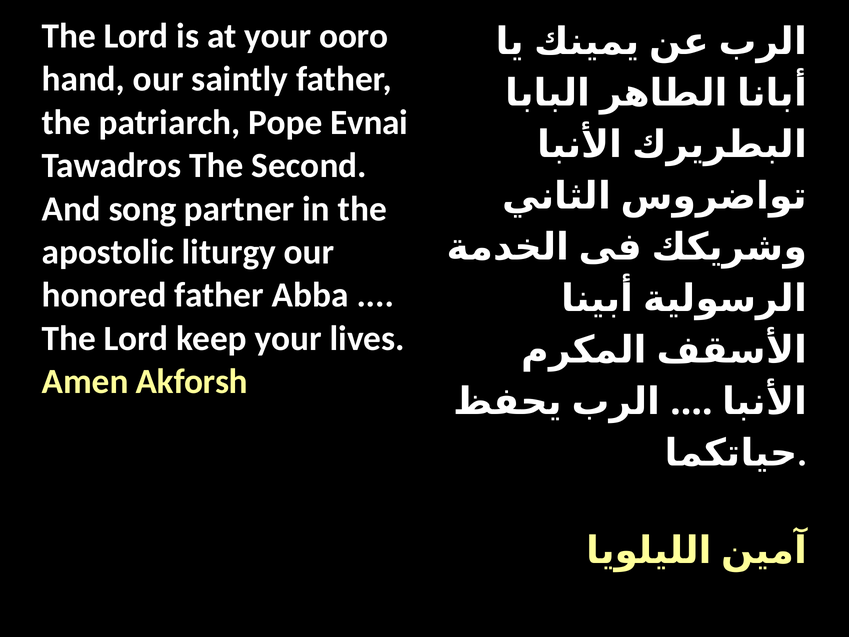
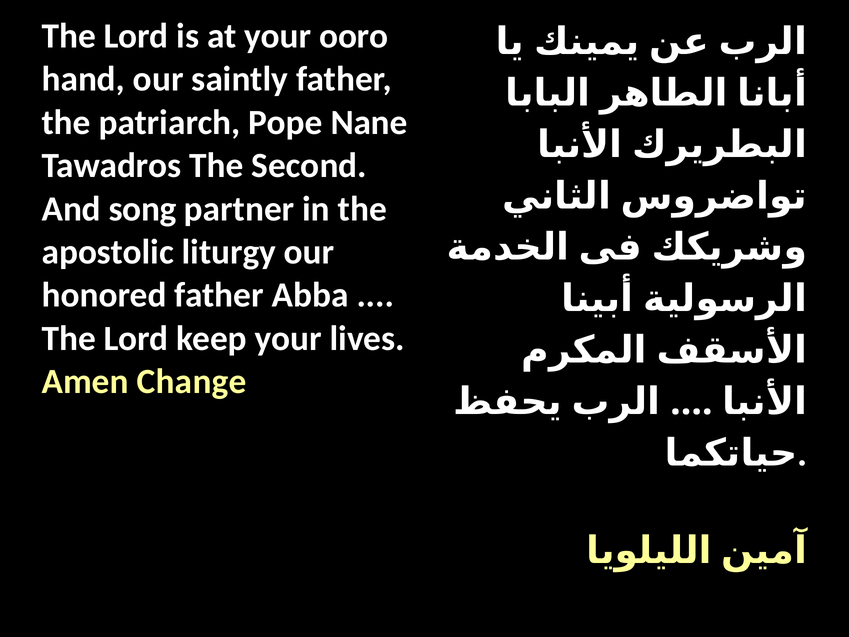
Evnai: Evnai -> Nane
Akforsh: Akforsh -> Change
